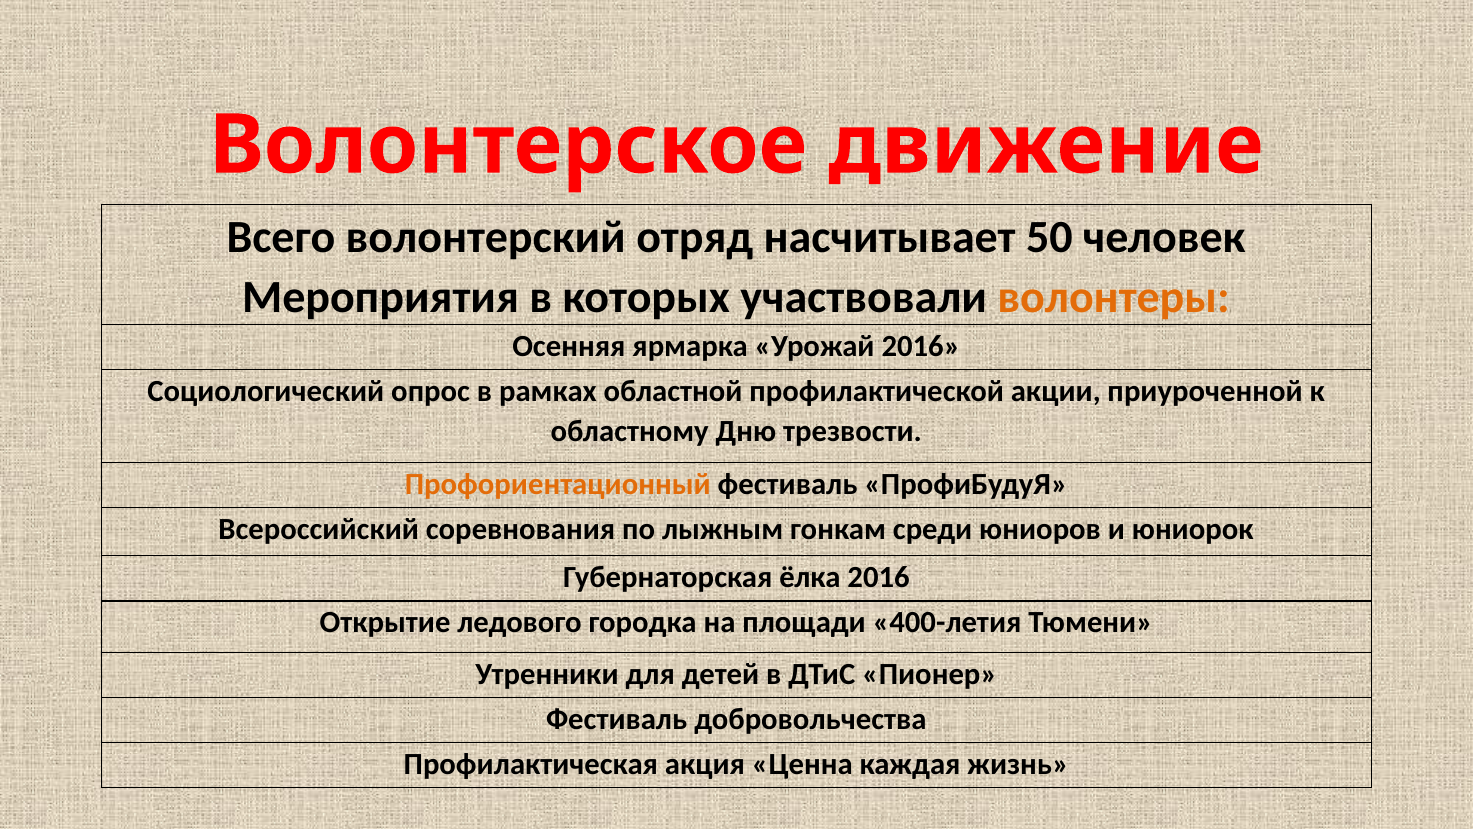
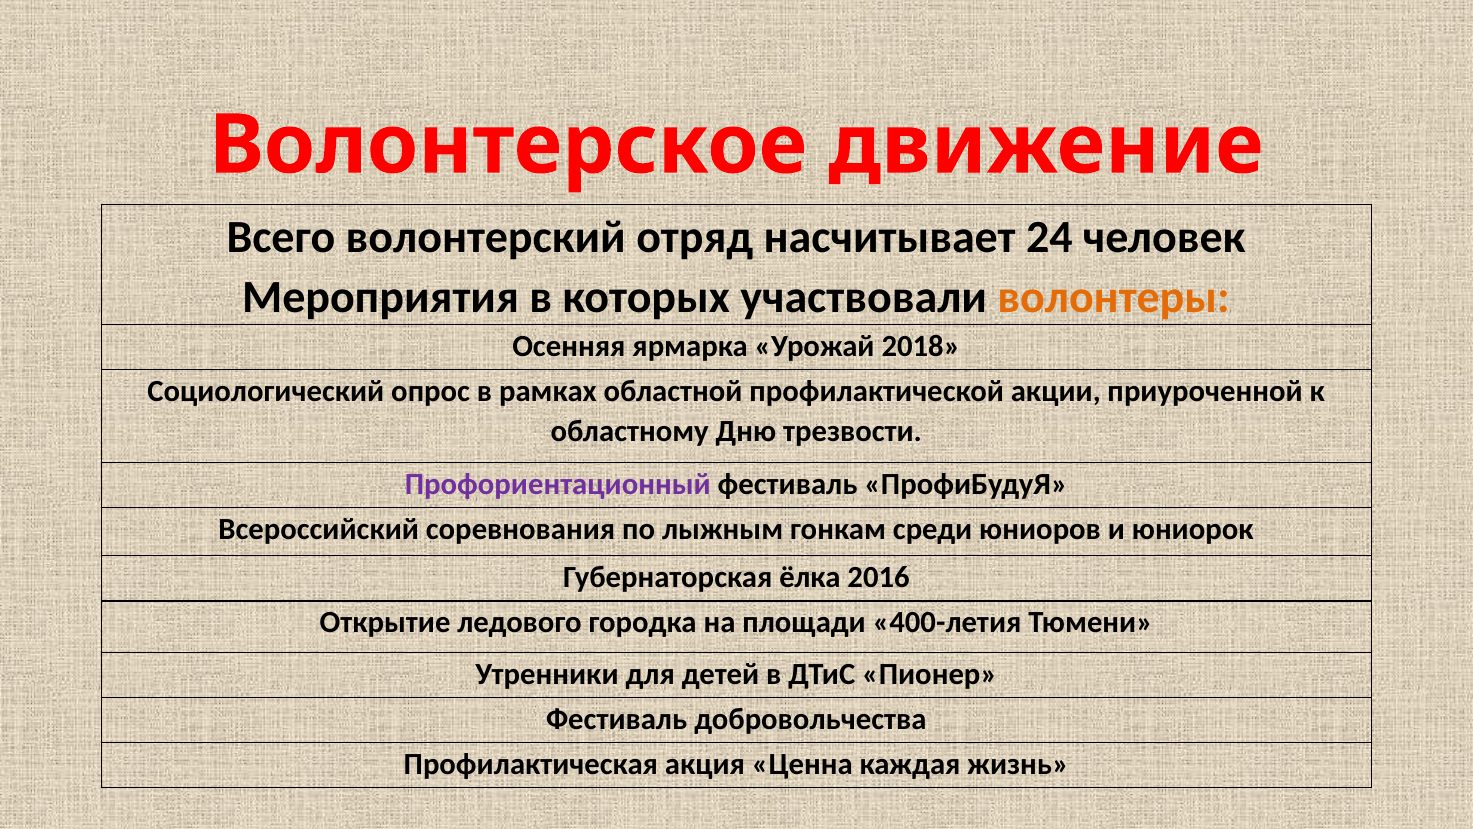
50: 50 -> 24
Урожай 2016: 2016 -> 2018
Профориентационный colour: orange -> purple
